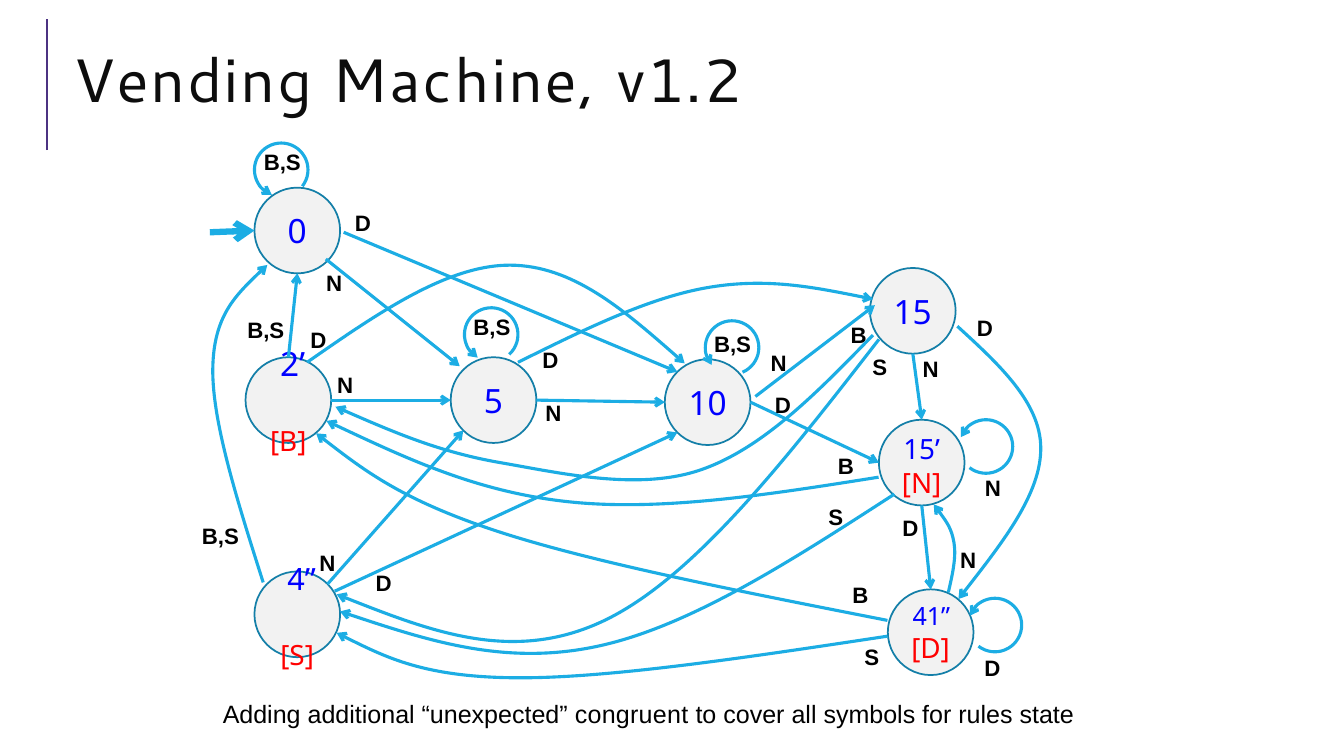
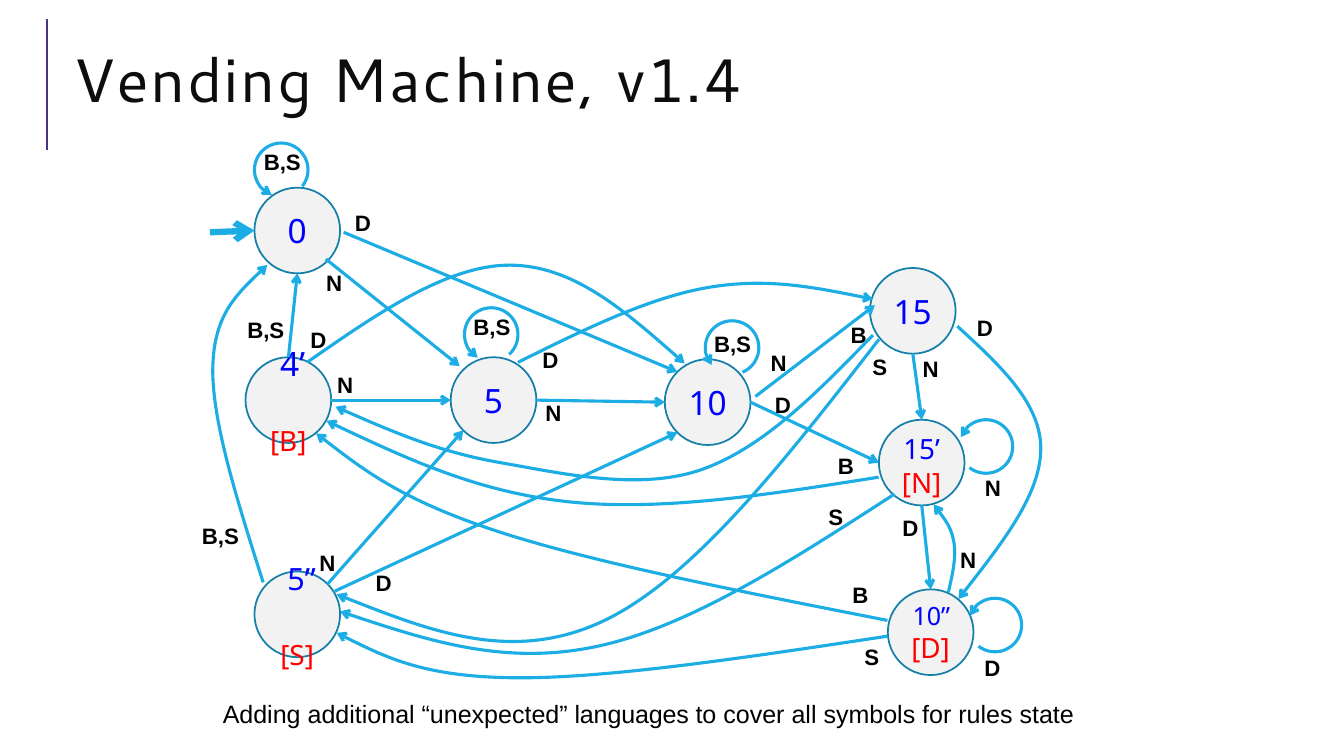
v1.2: v1.2 -> v1.4
2: 2 -> 4
4 at (302, 580): 4 -> 5
41 at (931, 617): 41 -> 10
congruent: congruent -> languages
